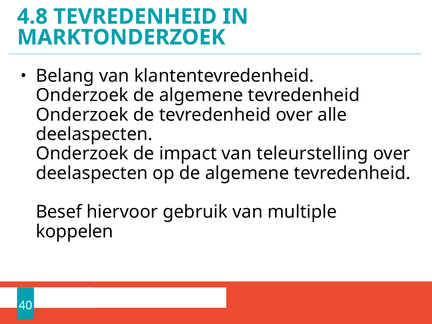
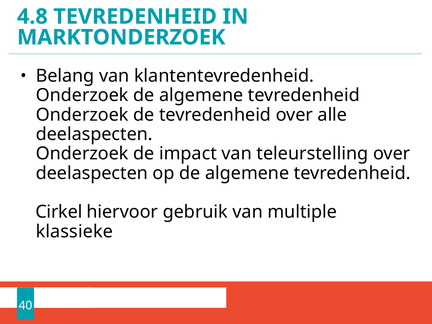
Besef: Besef -> Cirkel
koppelen: koppelen -> klassieke
